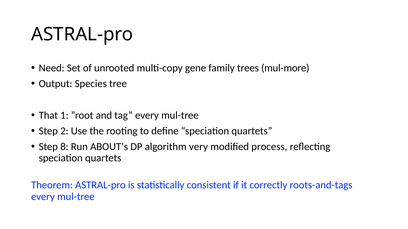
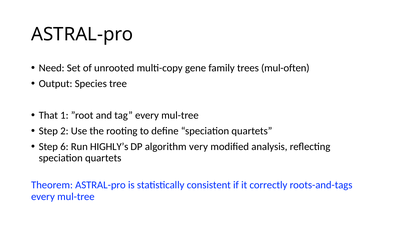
mul-more: mul-more -> mul-often
8: 8 -> 6
ABOUT’s: ABOUT’s -> HIGHLY’s
process: process -> analysis
